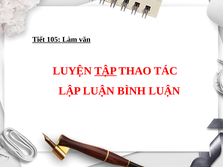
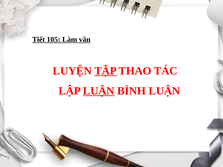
LUẬN at (99, 91) underline: none -> present
